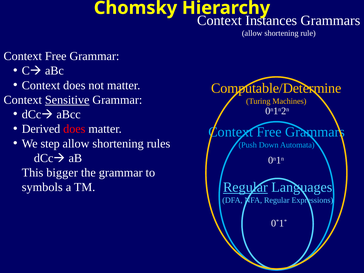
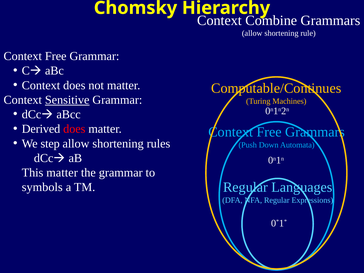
Instances: Instances -> Combine
Computable/Determine: Computable/Determine -> Computable/Continues
This bigger: bigger -> matter
Regular at (245, 187) underline: present -> none
